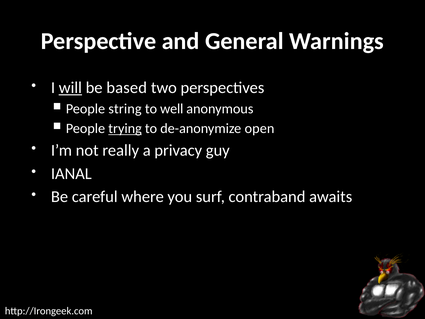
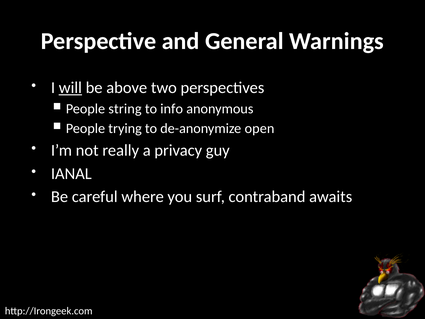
based: based -> above
well: well -> info
trying underline: present -> none
